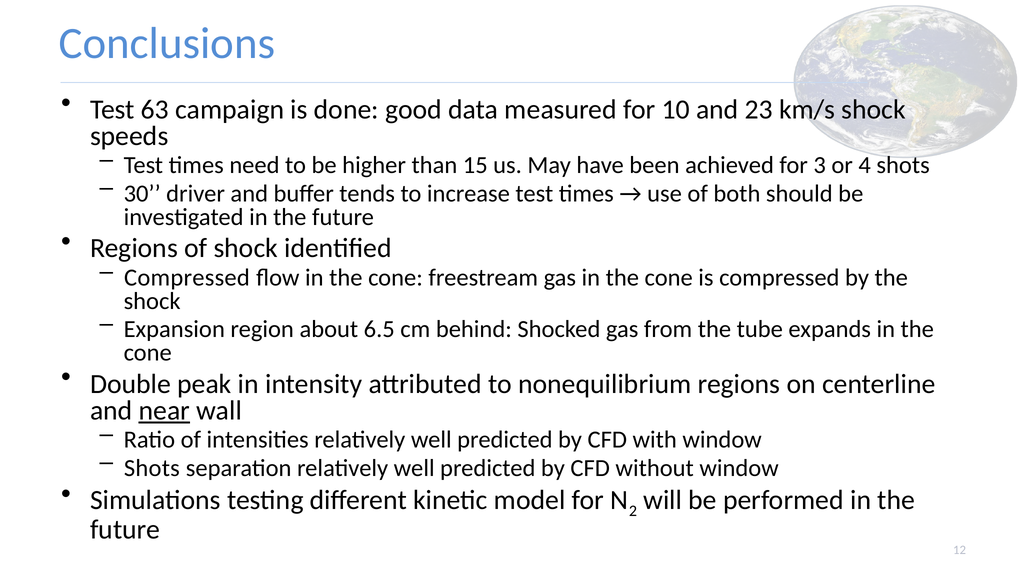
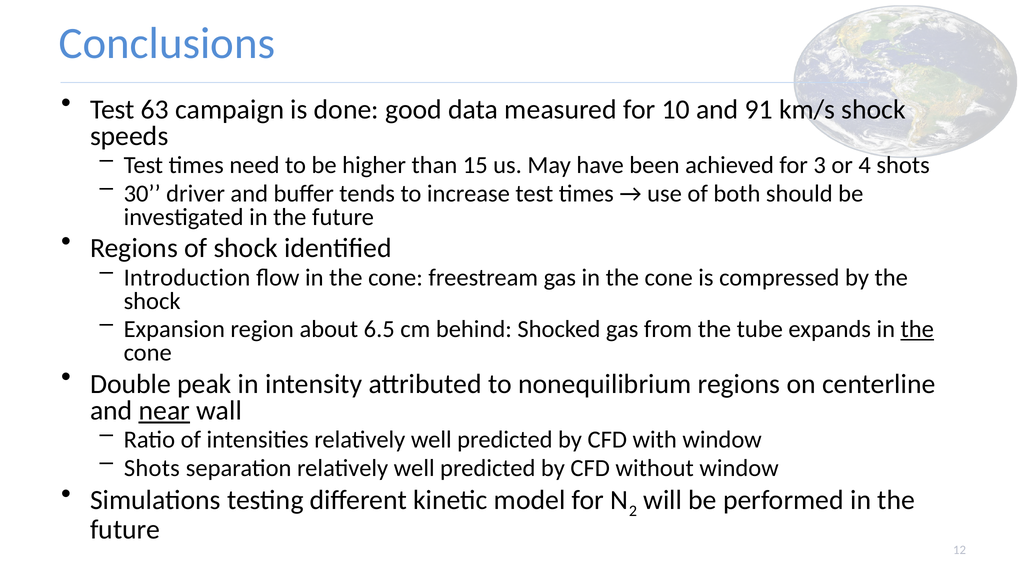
23: 23 -> 91
Compressed at (187, 278): Compressed -> Introduction
the at (917, 330) underline: none -> present
